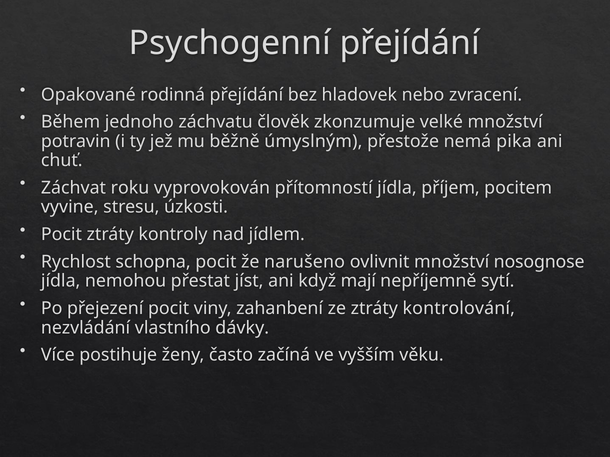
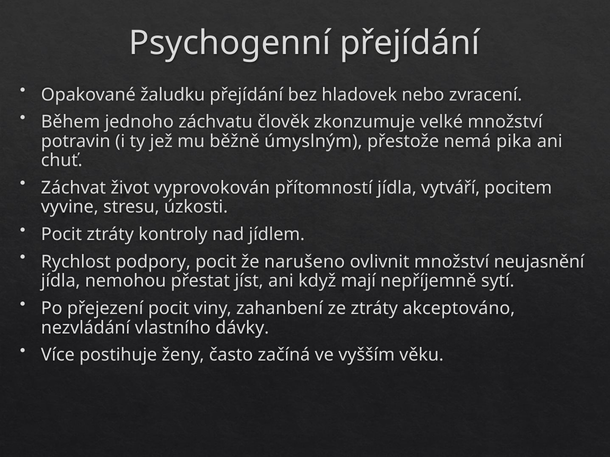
rodinná: rodinná -> žaludku
roku: roku -> život
příjem: příjem -> vytváří
schopna: schopna -> podpory
nosognose: nosognose -> neujasnění
kontrolování: kontrolování -> akceptováno
